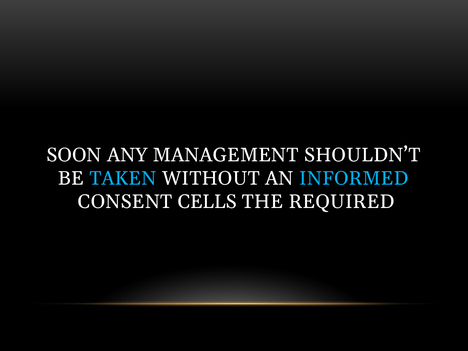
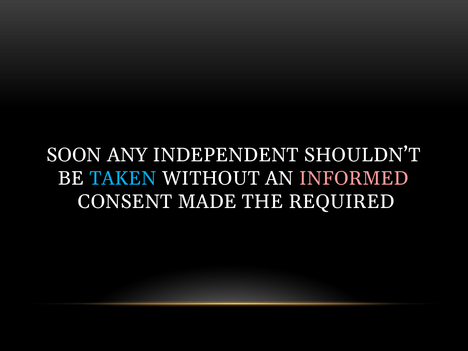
MANAGEMENT: MANAGEMENT -> INDEPENDENT
INFORMED colour: light blue -> pink
CELLS: CELLS -> MADE
